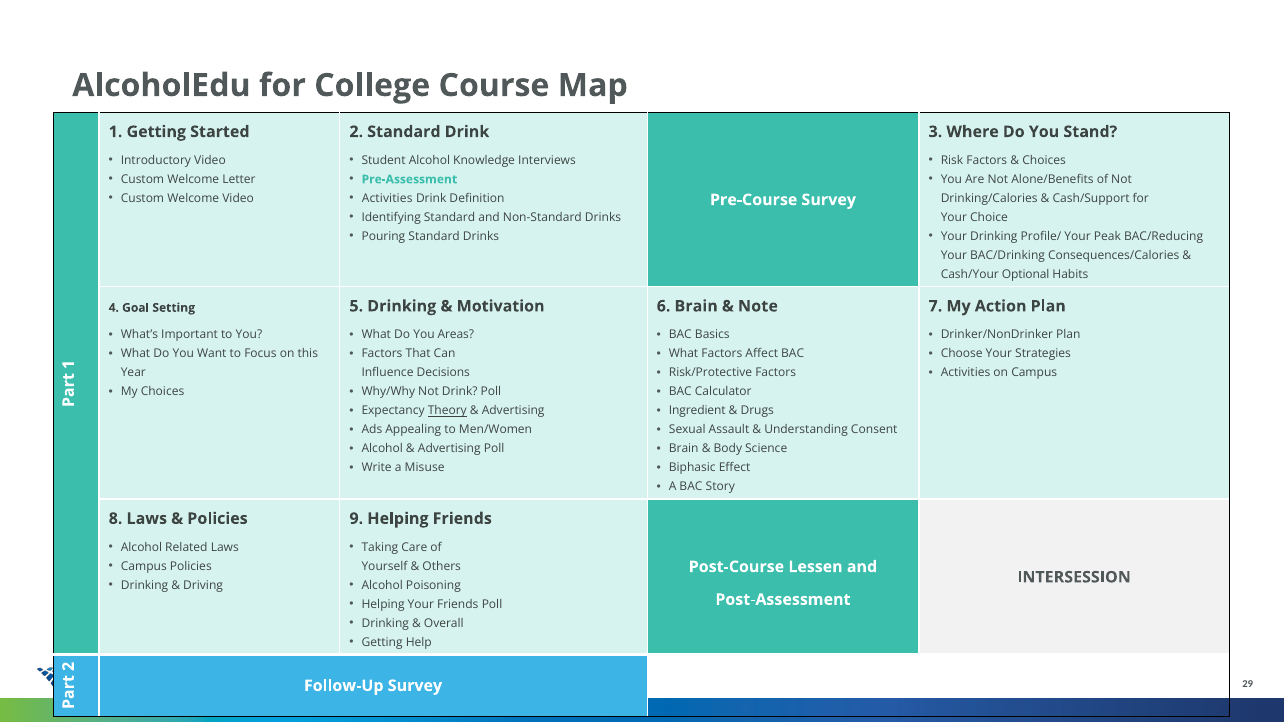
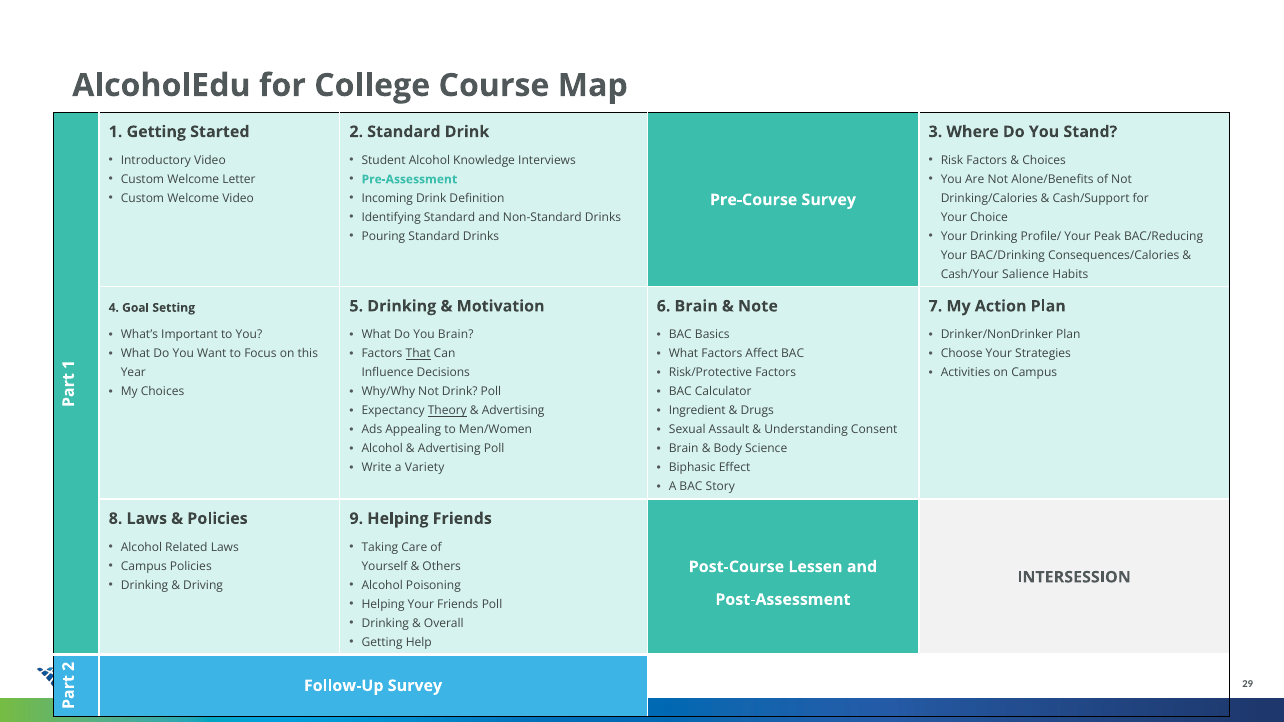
Activities at (387, 198): Activities -> Incoming
Optional: Optional -> Salience
You Areas: Areas -> Brain
That underline: none -> present
Misuse: Misuse -> Variety
